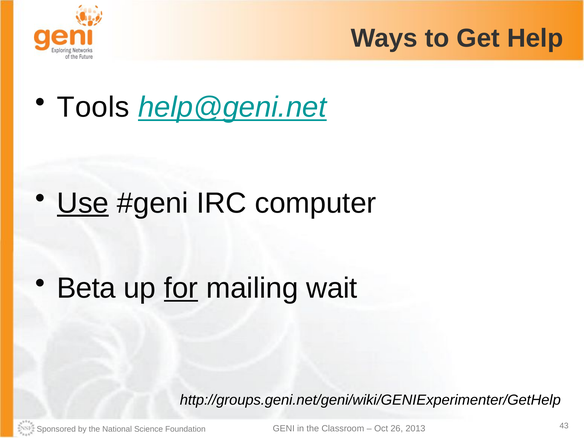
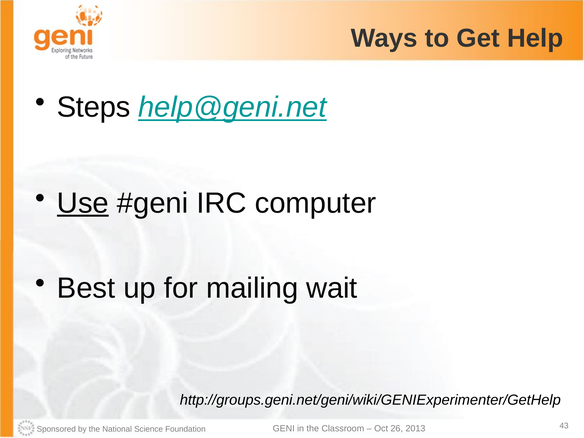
Tools: Tools -> Steps
Beta: Beta -> Best
for underline: present -> none
